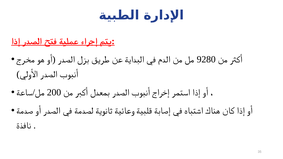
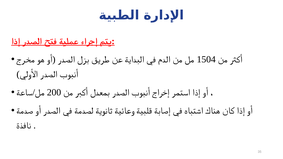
9280: 9280 -> 1504
